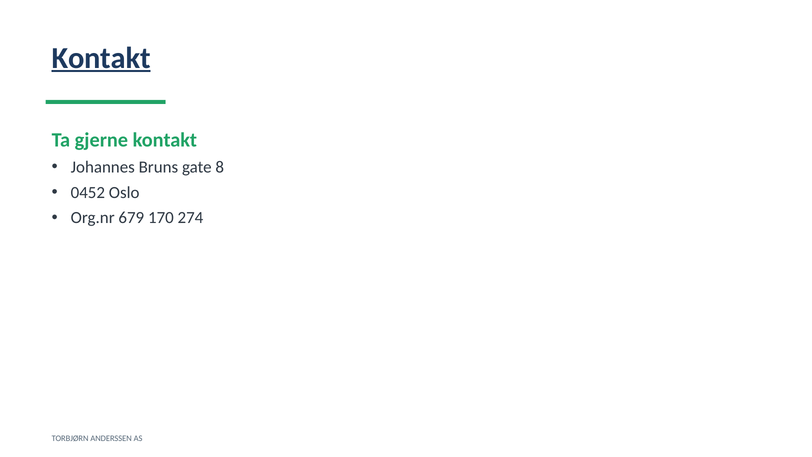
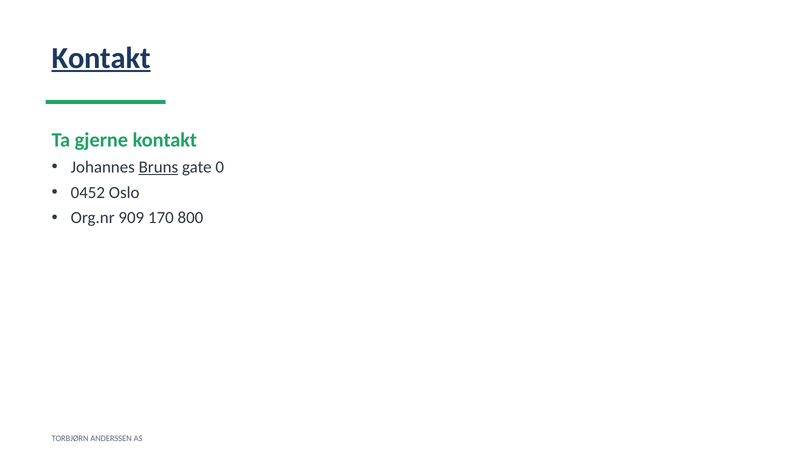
Bruns underline: none -> present
8: 8 -> 0
679: 679 -> 909
274: 274 -> 800
